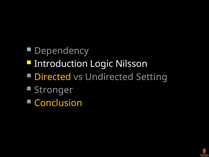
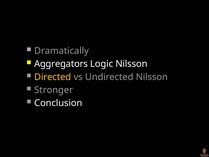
Dependency: Dependency -> Dramatically
Introduction: Introduction -> Aggregators
Undirected Setting: Setting -> Nilsson
Conclusion colour: yellow -> white
